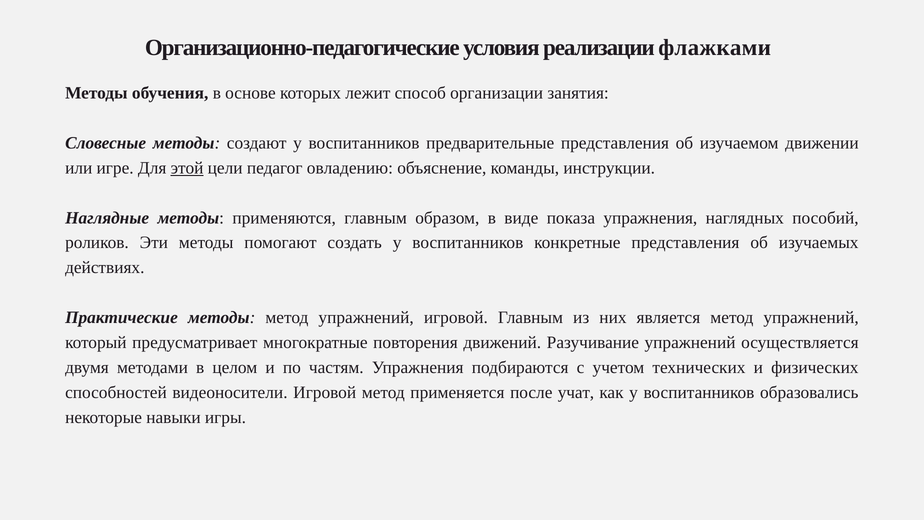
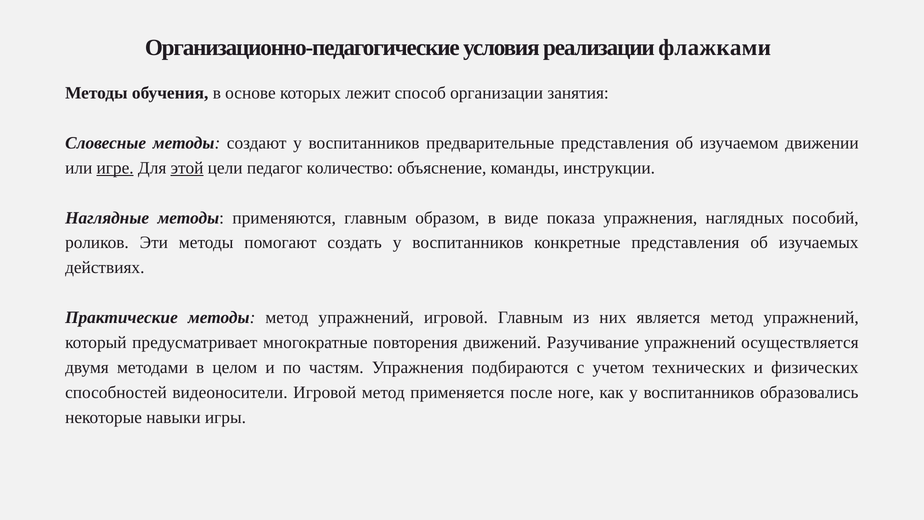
игре underline: none -> present
овладению: овладению -> количество
учат: учат -> ноге
